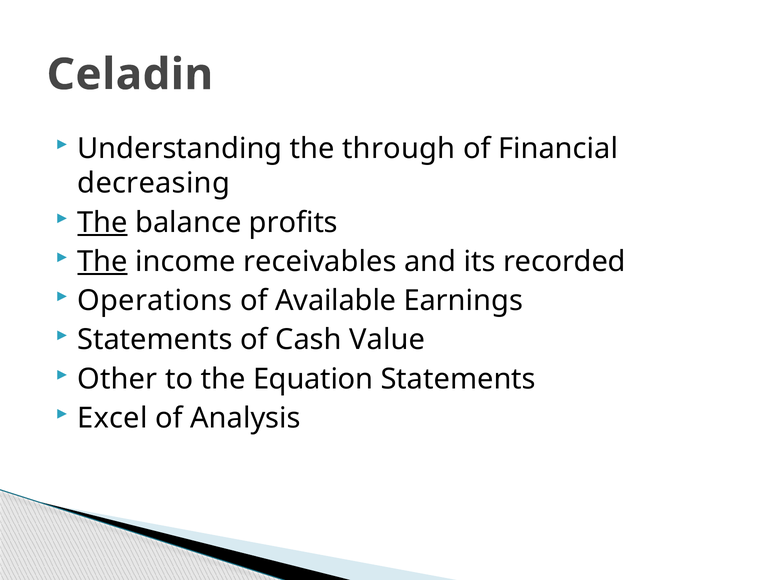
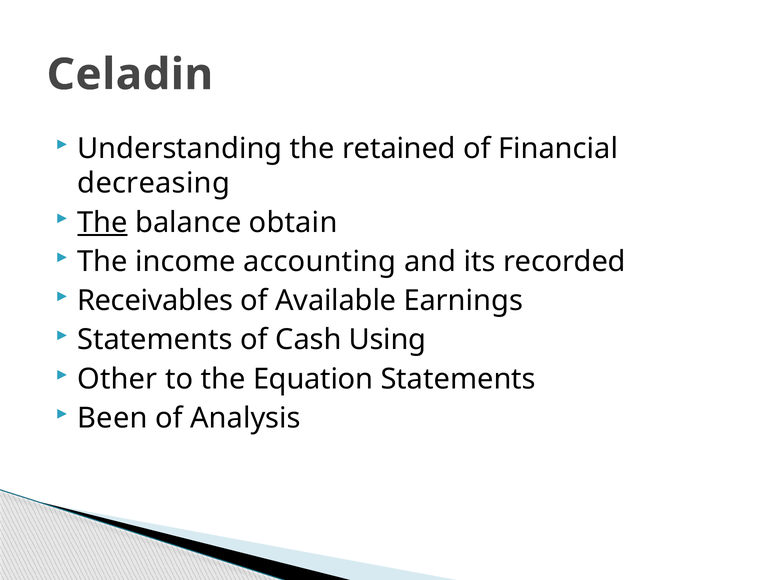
through: through -> retained
profits: profits -> obtain
The at (103, 262) underline: present -> none
receivables: receivables -> accounting
Operations: Operations -> Receivables
Value: Value -> Using
Excel: Excel -> Been
